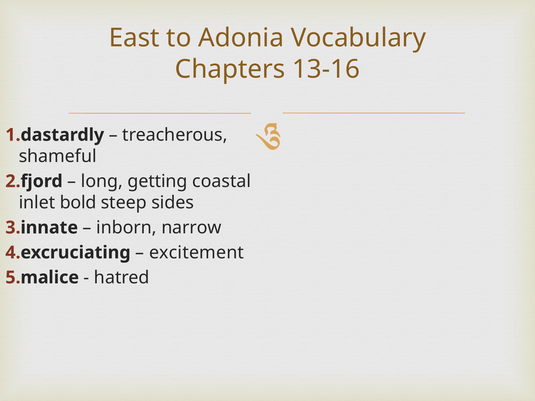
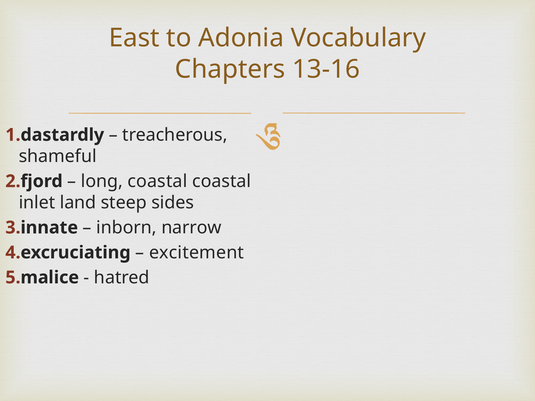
long getting: getting -> coastal
bold: bold -> land
